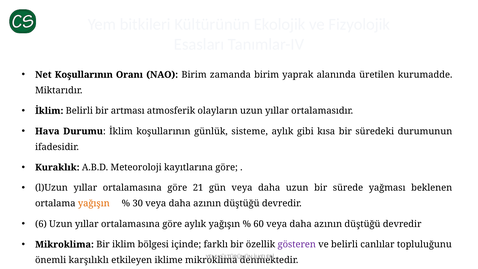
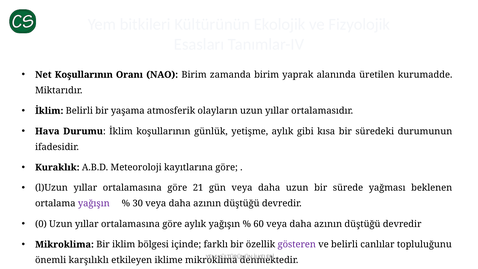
artması: artması -> yaşama
sisteme: sisteme -> yetişme
yağışın at (94, 203) colour: orange -> purple
6: 6 -> 0
